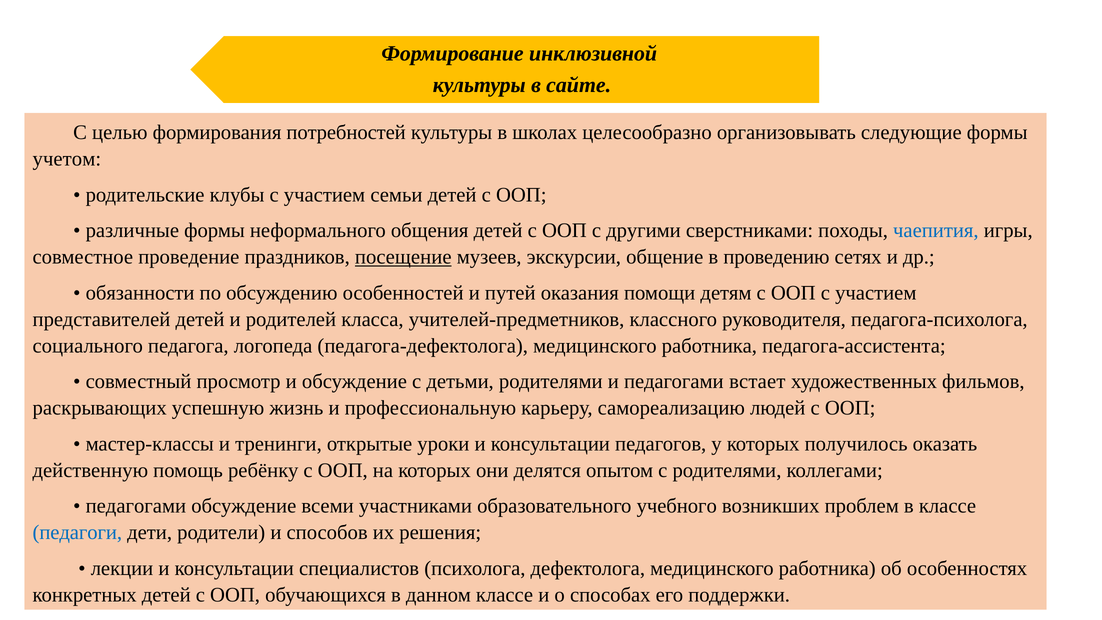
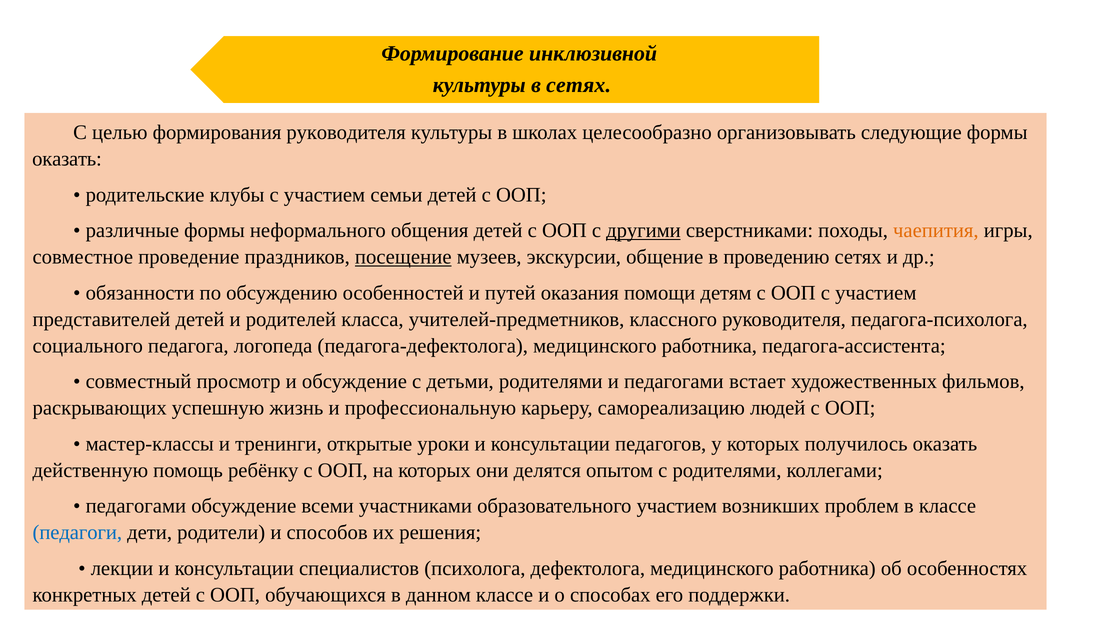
в сайте: сайте -> сетях
формирования потребностей: потребностей -> руководителя
учетом at (67, 159): учетом -> оказать
другими underline: none -> present
чаепития colour: blue -> orange
образовательного учебного: учебного -> участием
